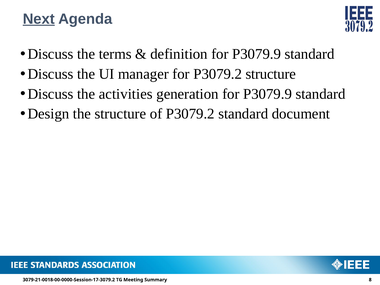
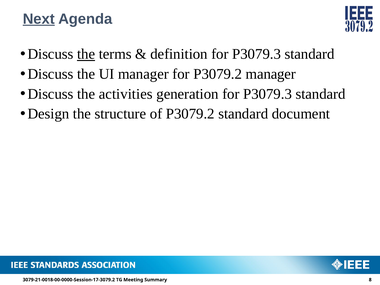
the at (86, 54) underline: none -> present
definition for P3079.9: P3079.9 -> P3079.3
P3079.2 structure: structure -> manager
generation for P3079.9: P3079.9 -> P3079.3
